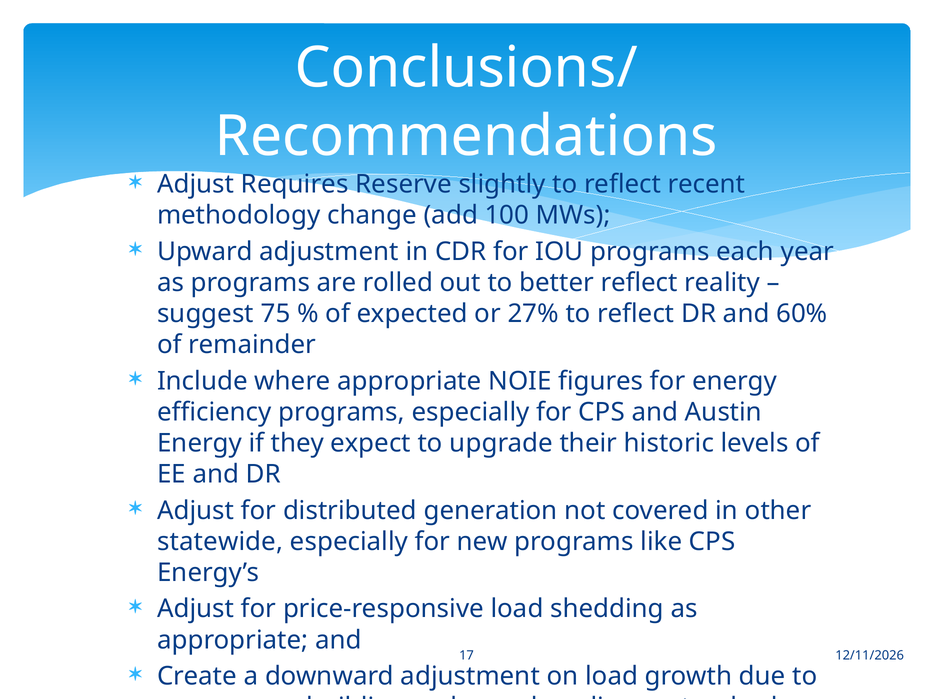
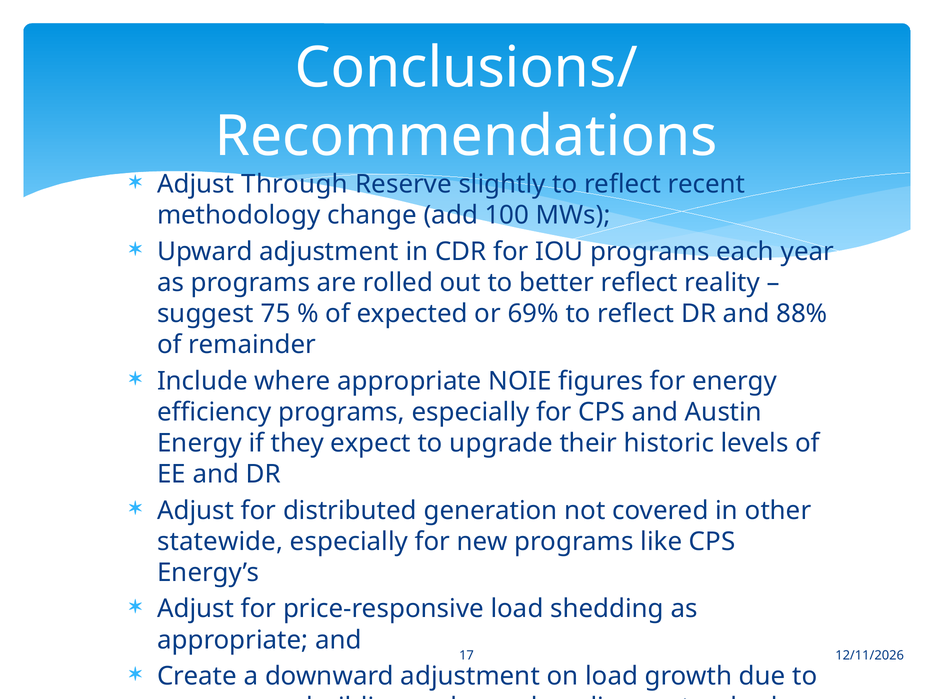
Requires: Requires -> Through
27%: 27% -> 69%
60%: 60% -> 88%
